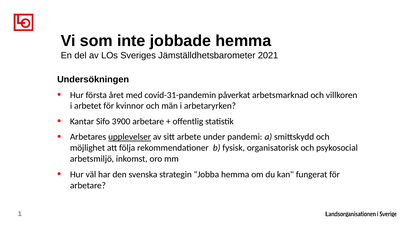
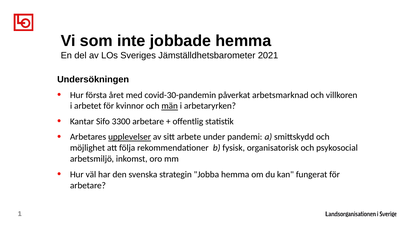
covid-31-pandemin: covid-31-pandemin -> covid-30-pandemin
män underline: none -> present
3900: 3900 -> 3300
